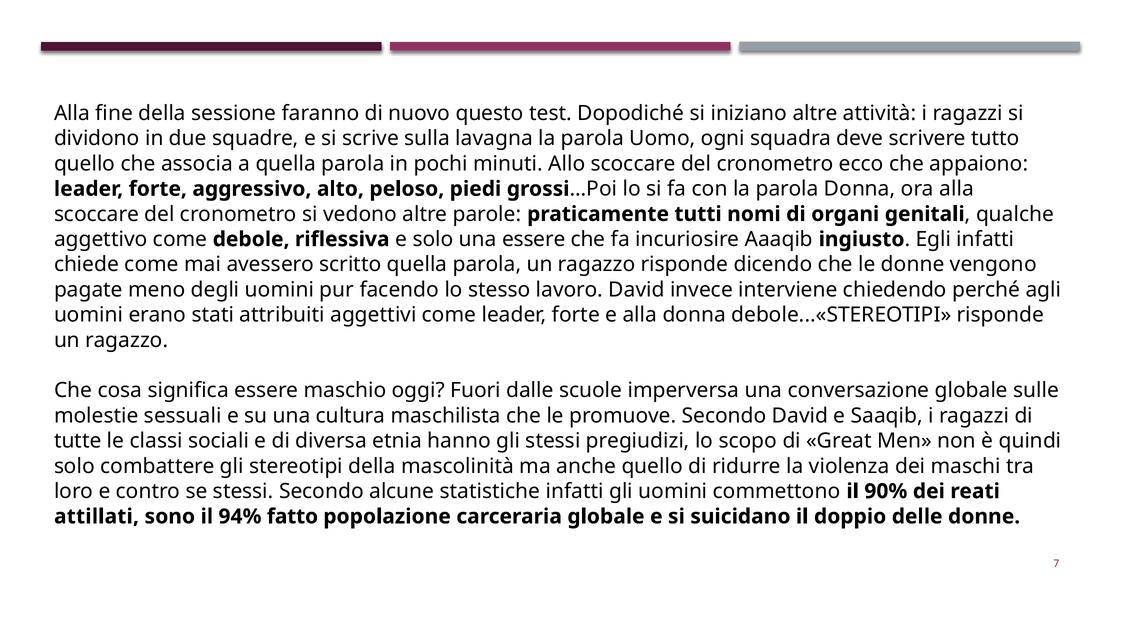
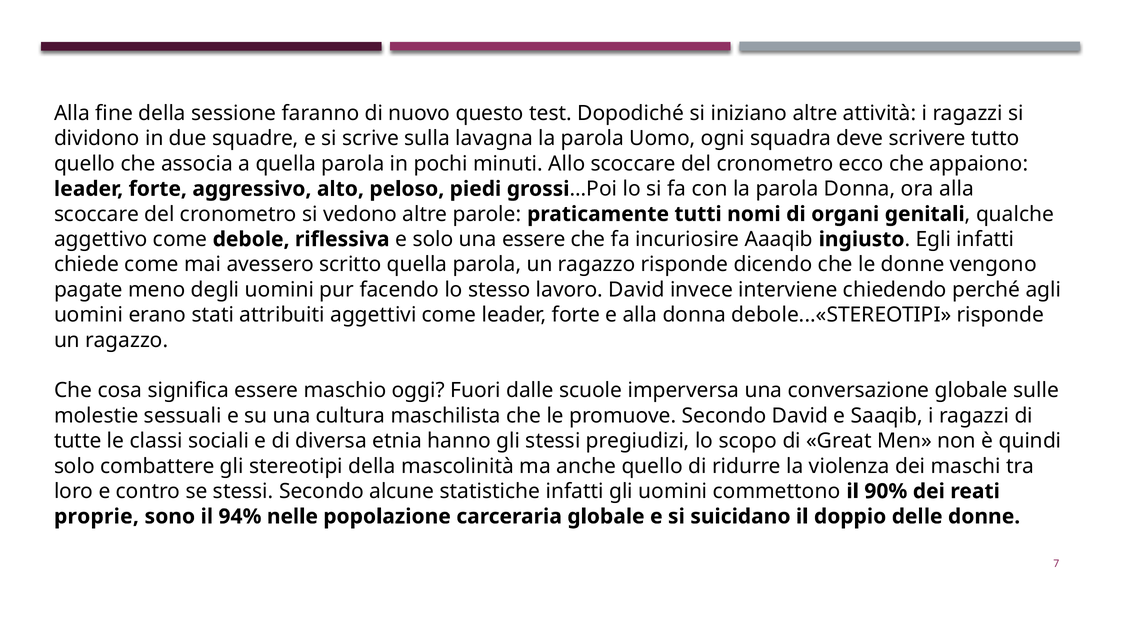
attillati: attillati -> proprie
fatto: fatto -> nelle
